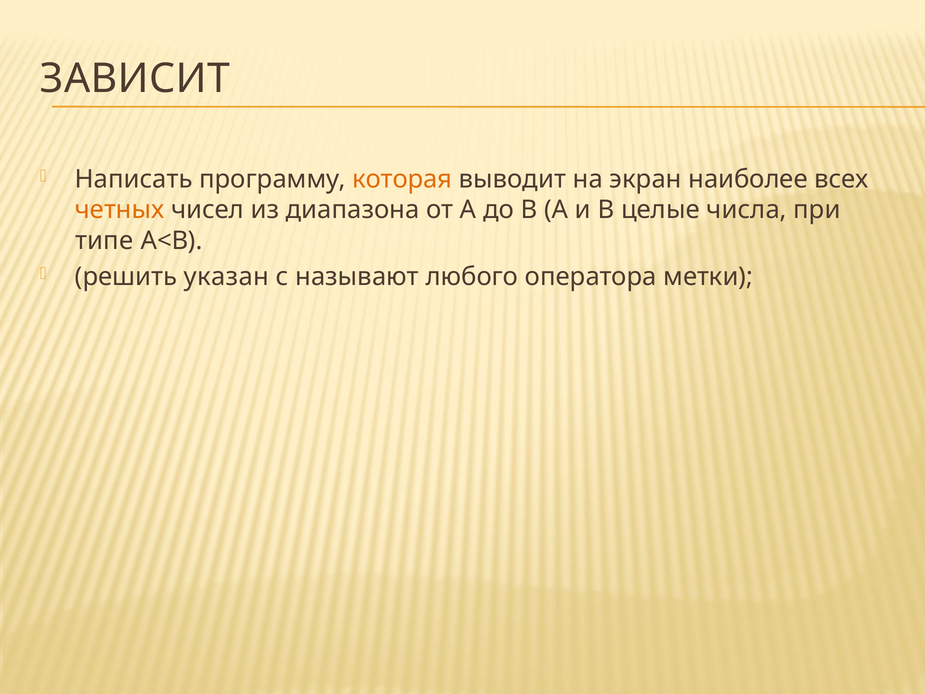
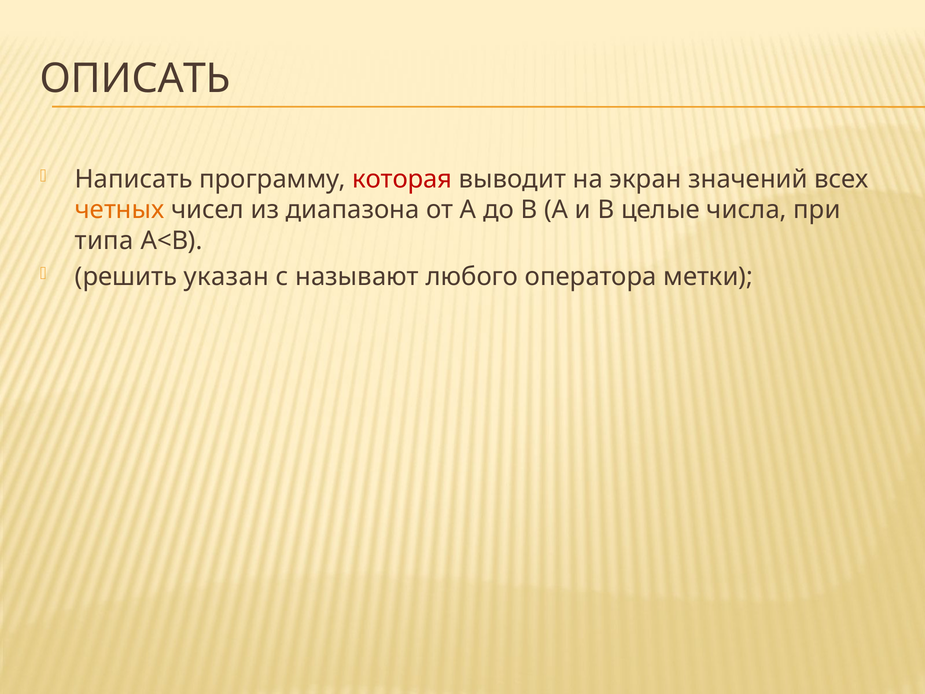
ЗАВИСИТ: ЗАВИСИТ -> ОПИСАТЬ
которая colour: orange -> red
наиболее: наиболее -> значений
типе: типе -> типа
